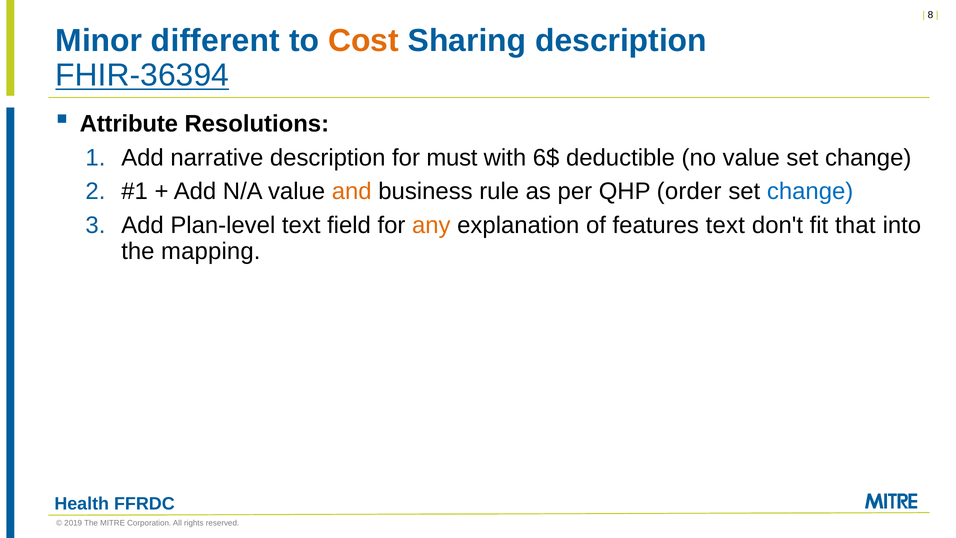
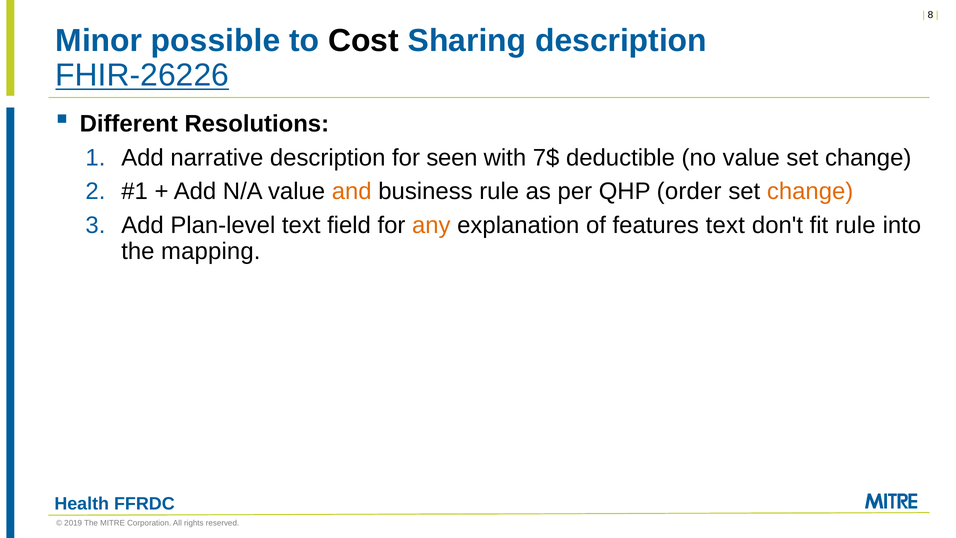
different: different -> possible
Cost colour: orange -> black
FHIR-36394: FHIR-36394 -> FHIR-26226
Attribute: Attribute -> Different
must: must -> seen
6$: 6$ -> 7$
change at (810, 191) colour: blue -> orange
fit that: that -> rule
